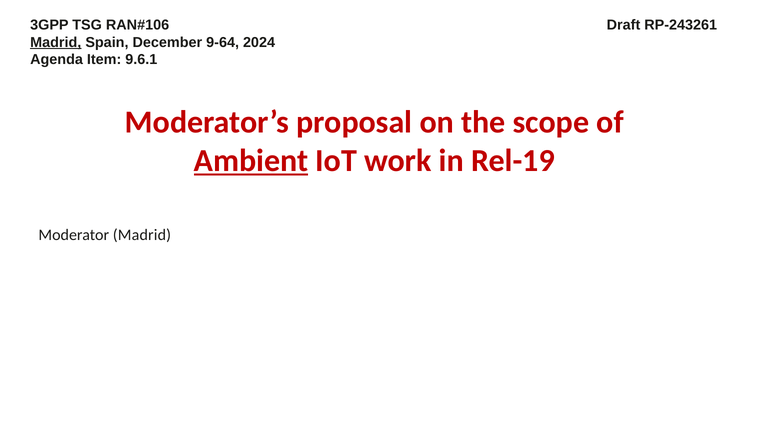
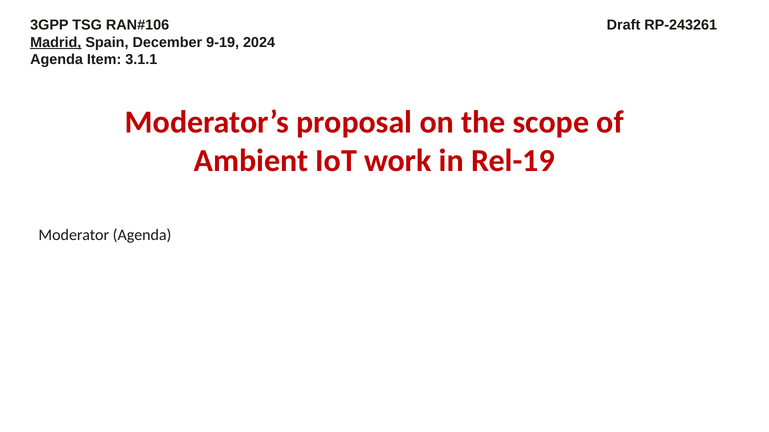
9-64: 9-64 -> 9-19
9.6.1: 9.6.1 -> 3.1.1
Ambient underline: present -> none
Moderator Madrid: Madrid -> Agenda
